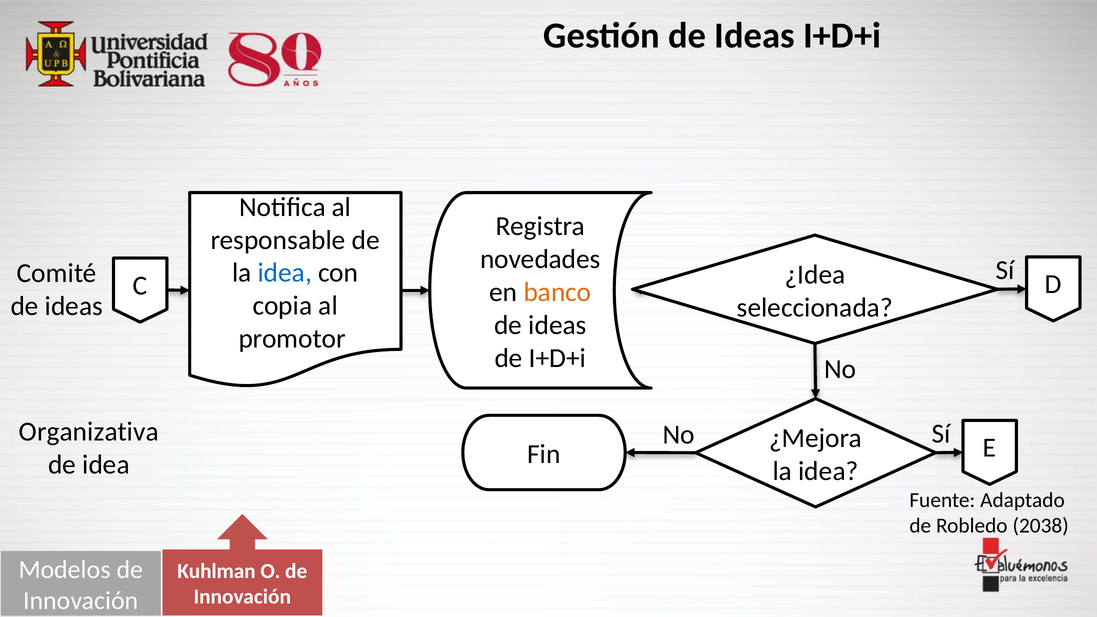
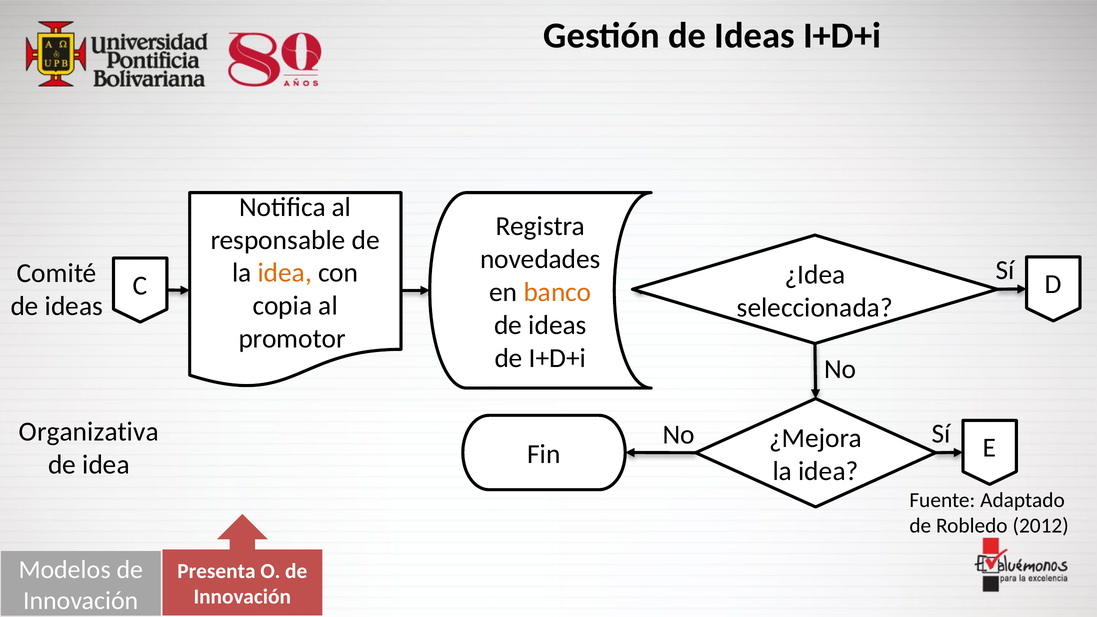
idea at (285, 273) colour: blue -> orange
2038: 2038 -> 2012
Kuhlman: Kuhlman -> Presenta
